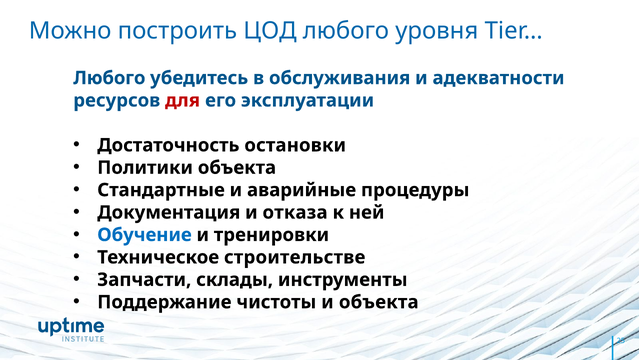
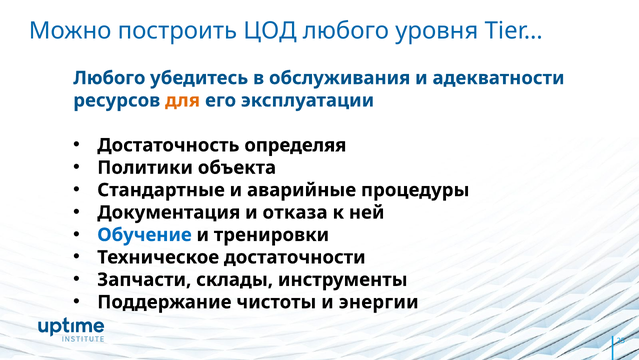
для colour: red -> orange
остановки: остановки -> определяя
строительстве: строительстве -> достаточности
и объекта: объекта -> энергии
